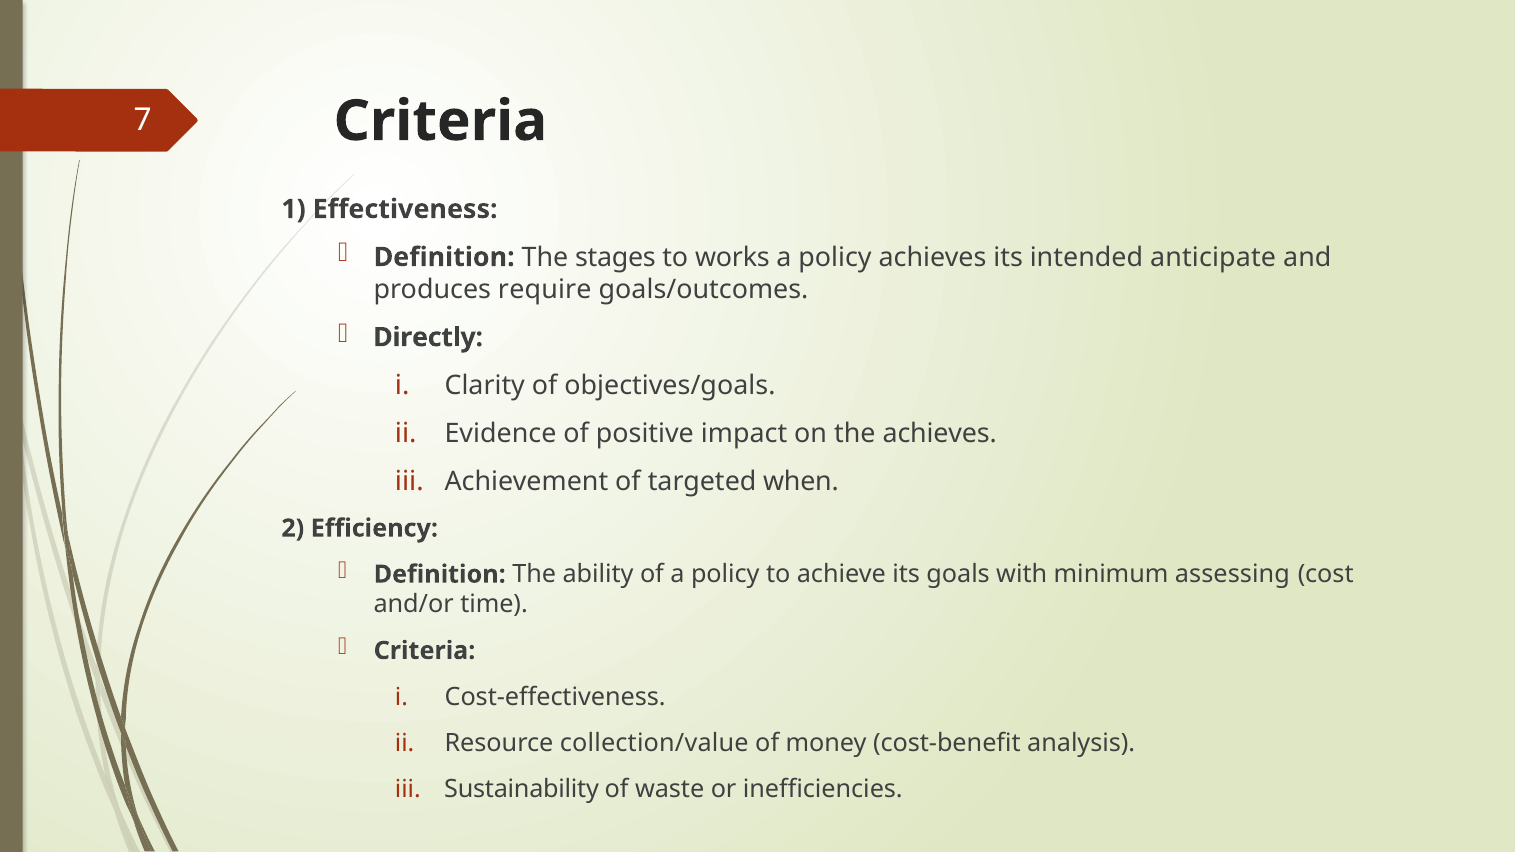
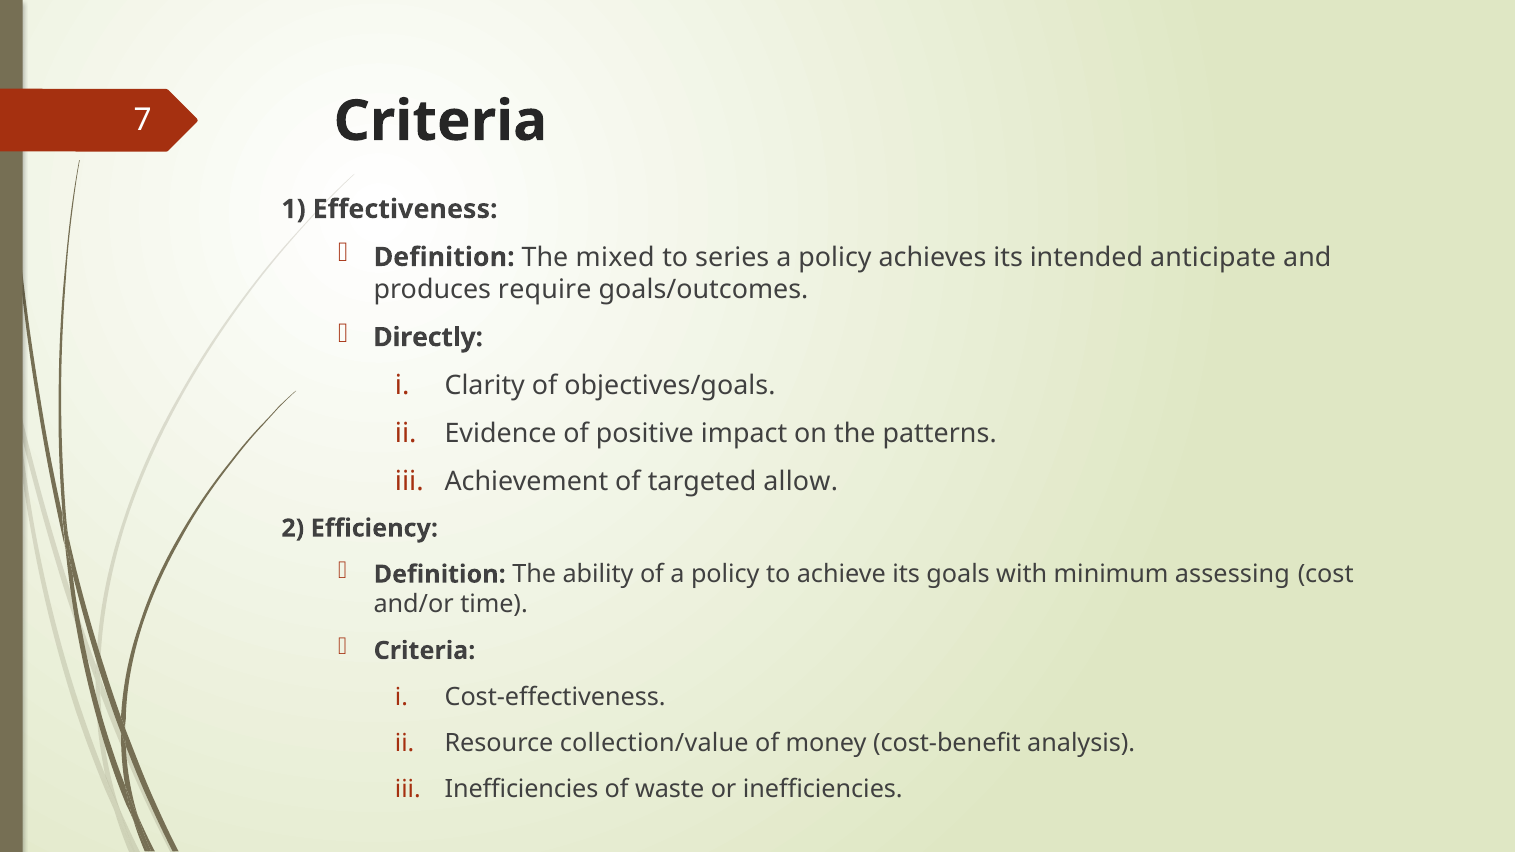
stages: stages -> mixed
works: works -> series
the achieves: achieves -> patterns
when: when -> allow
Sustainability at (522, 789): Sustainability -> Inefficiencies
